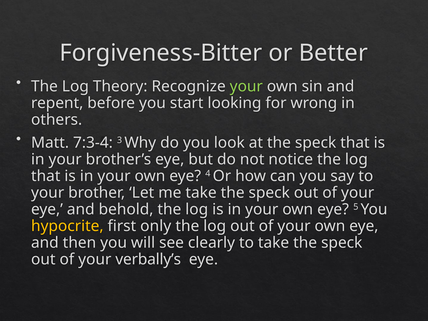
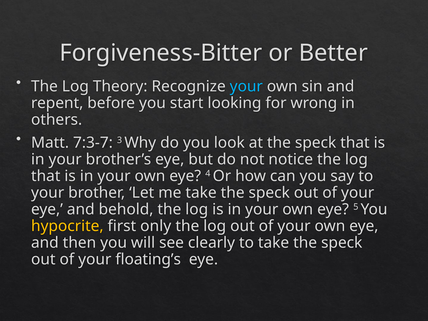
your at (246, 86) colour: light green -> light blue
7:3-4: 7:3-4 -> 7:3-7
verbally’s: verbally’s -> floating’s
